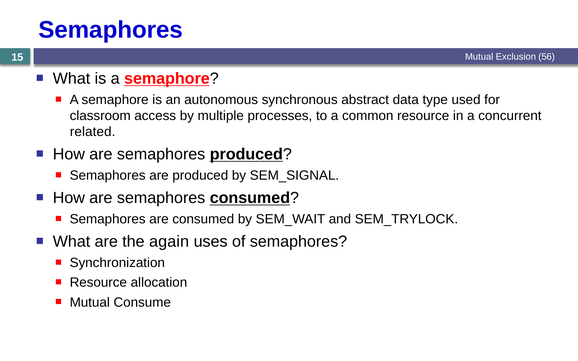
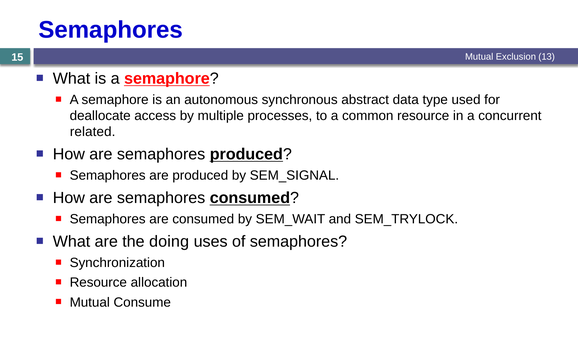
56: 56 -> 13
classroom: classroom -> deallocate
again: again -> doing
